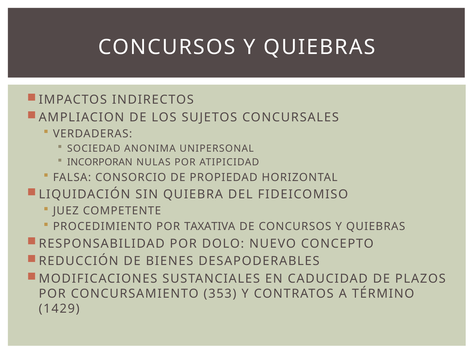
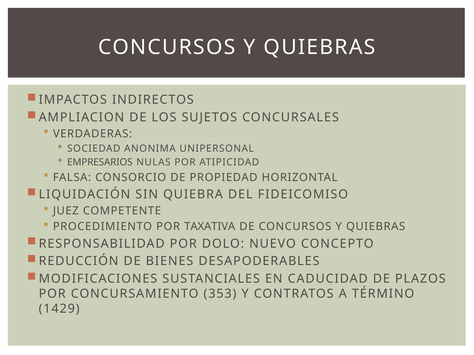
INCORPORAN: INCORPORAN -> EMPRESARIOS
